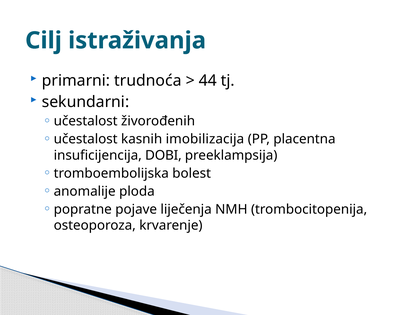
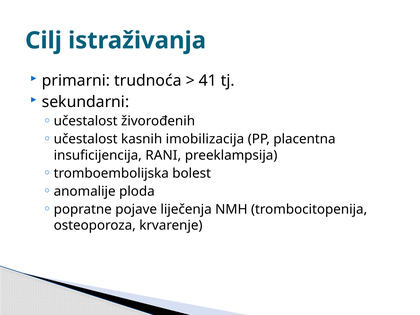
44: 44 -> 41
DOBI: DOBI -> RANI
